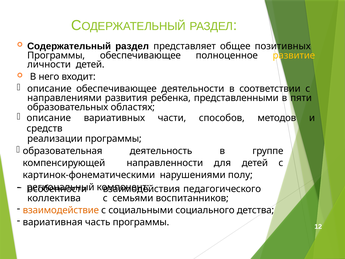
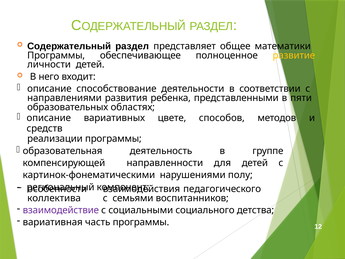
позитивных: позитивных -> математики
описание обеспечивающее: обеспечивающее -> способствование
части: части -> цвете
взаимодействие colour: orange -> purple
